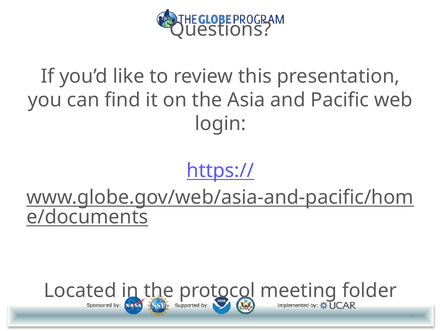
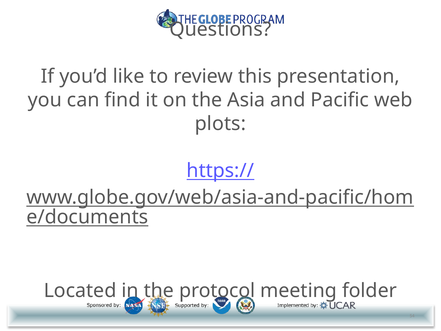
login: login -> plots
